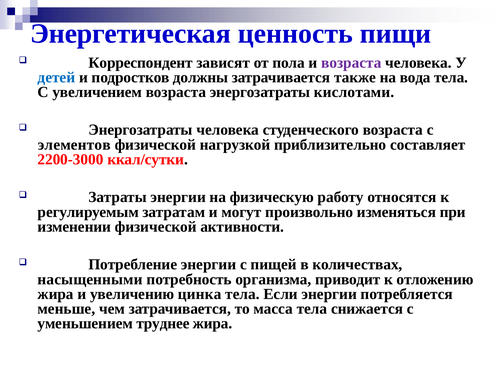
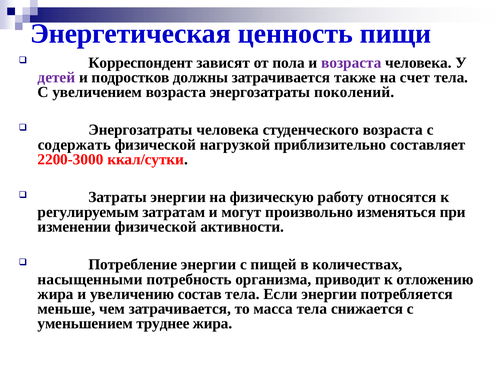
детей colour: blue -> purple
вода: вода -> счет
кислотами: кислотами -> поколений
элементов: элементов -> содержать
цинка: цинка -> состав
